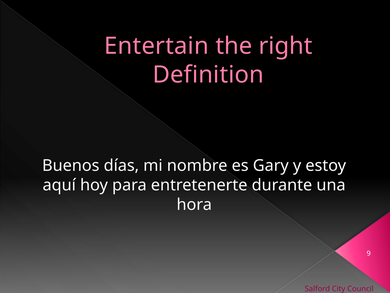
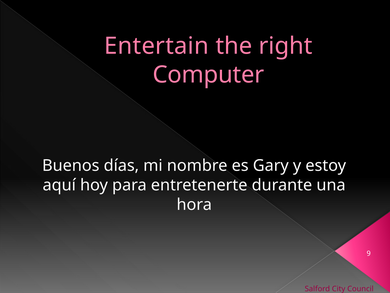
Definition: Definition -> Computer
